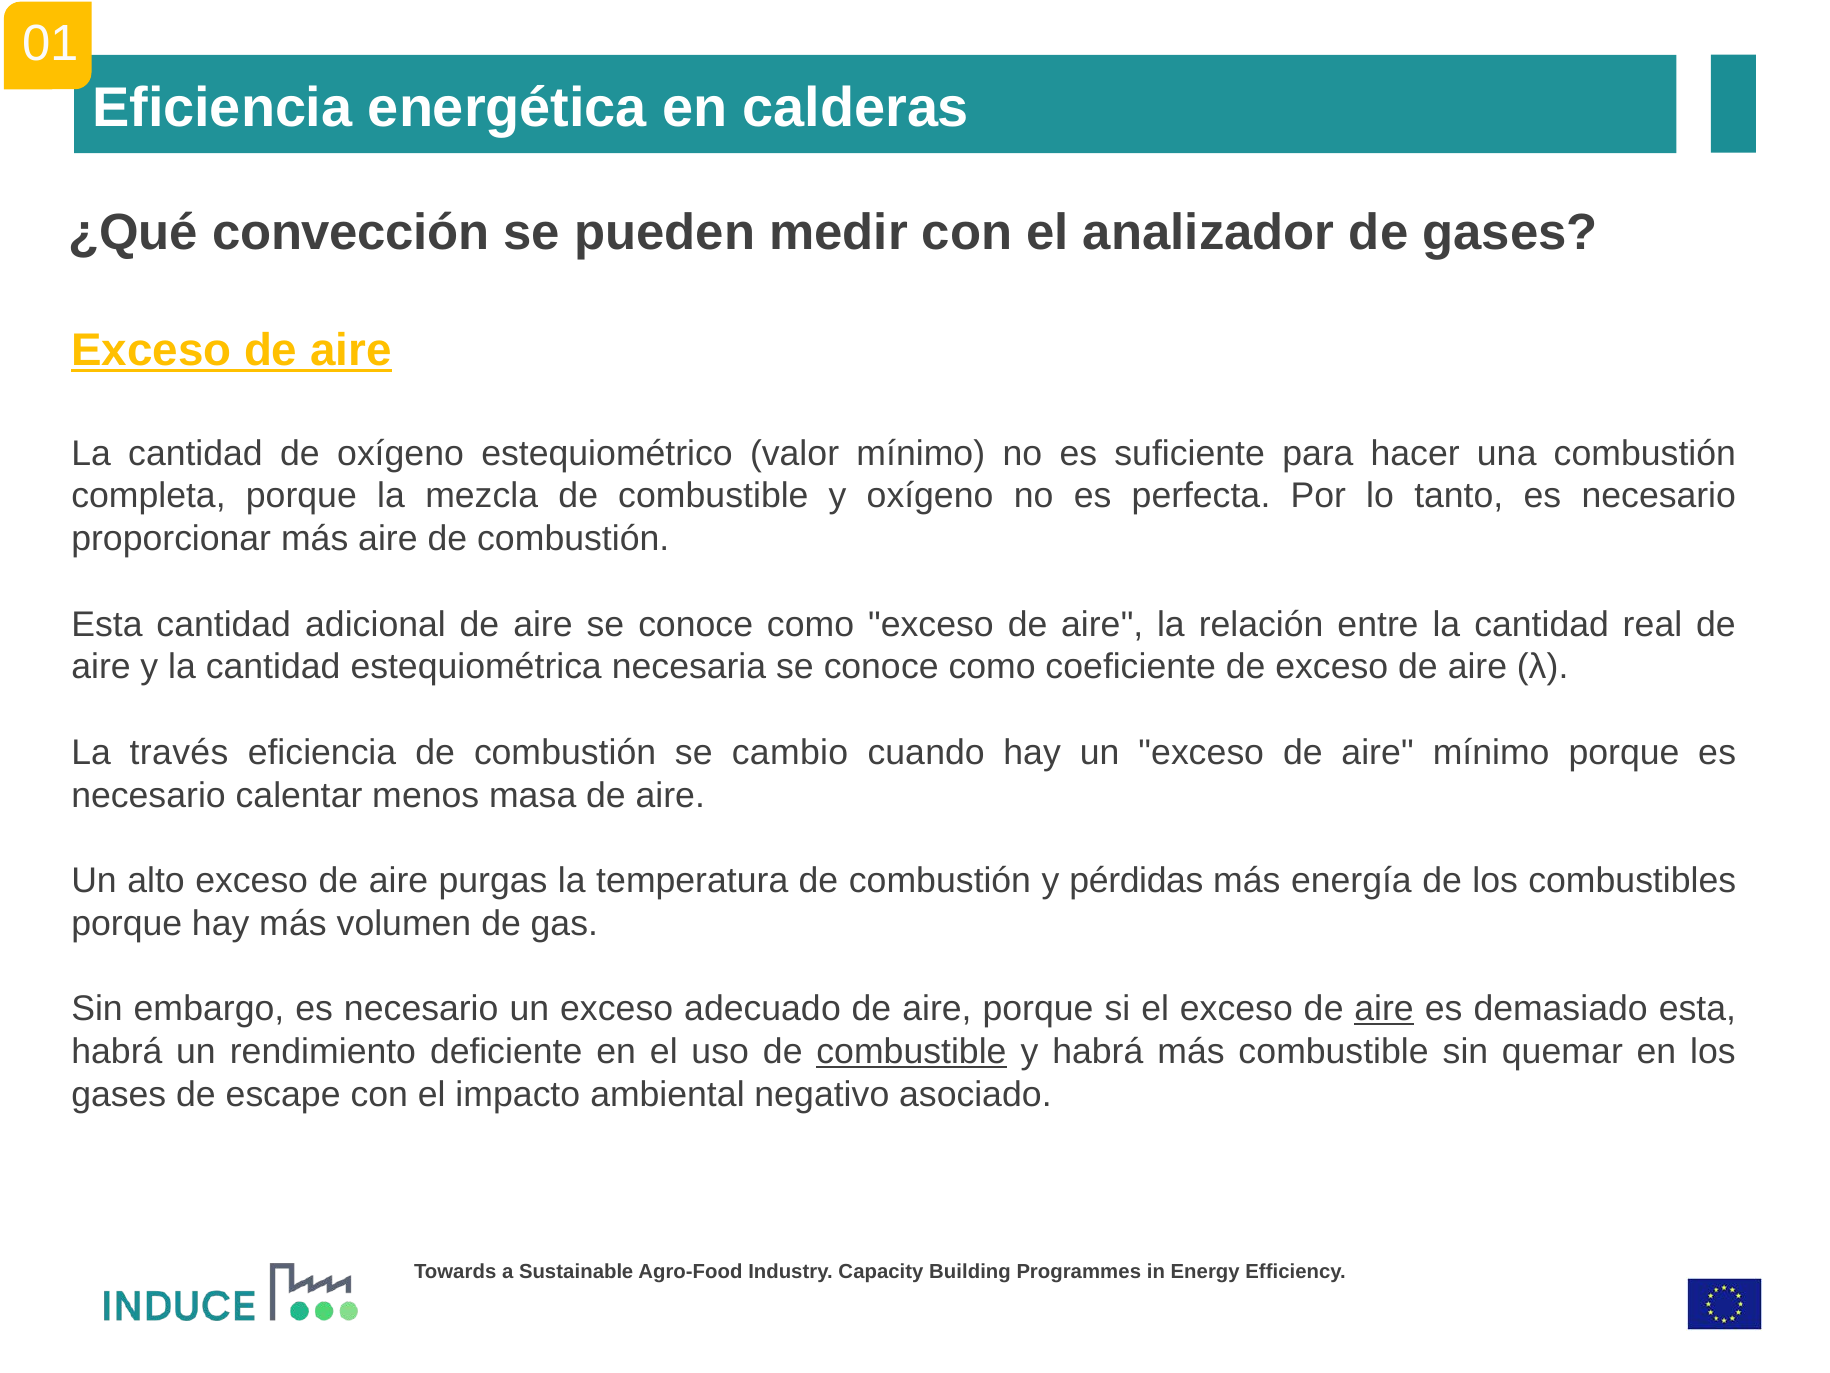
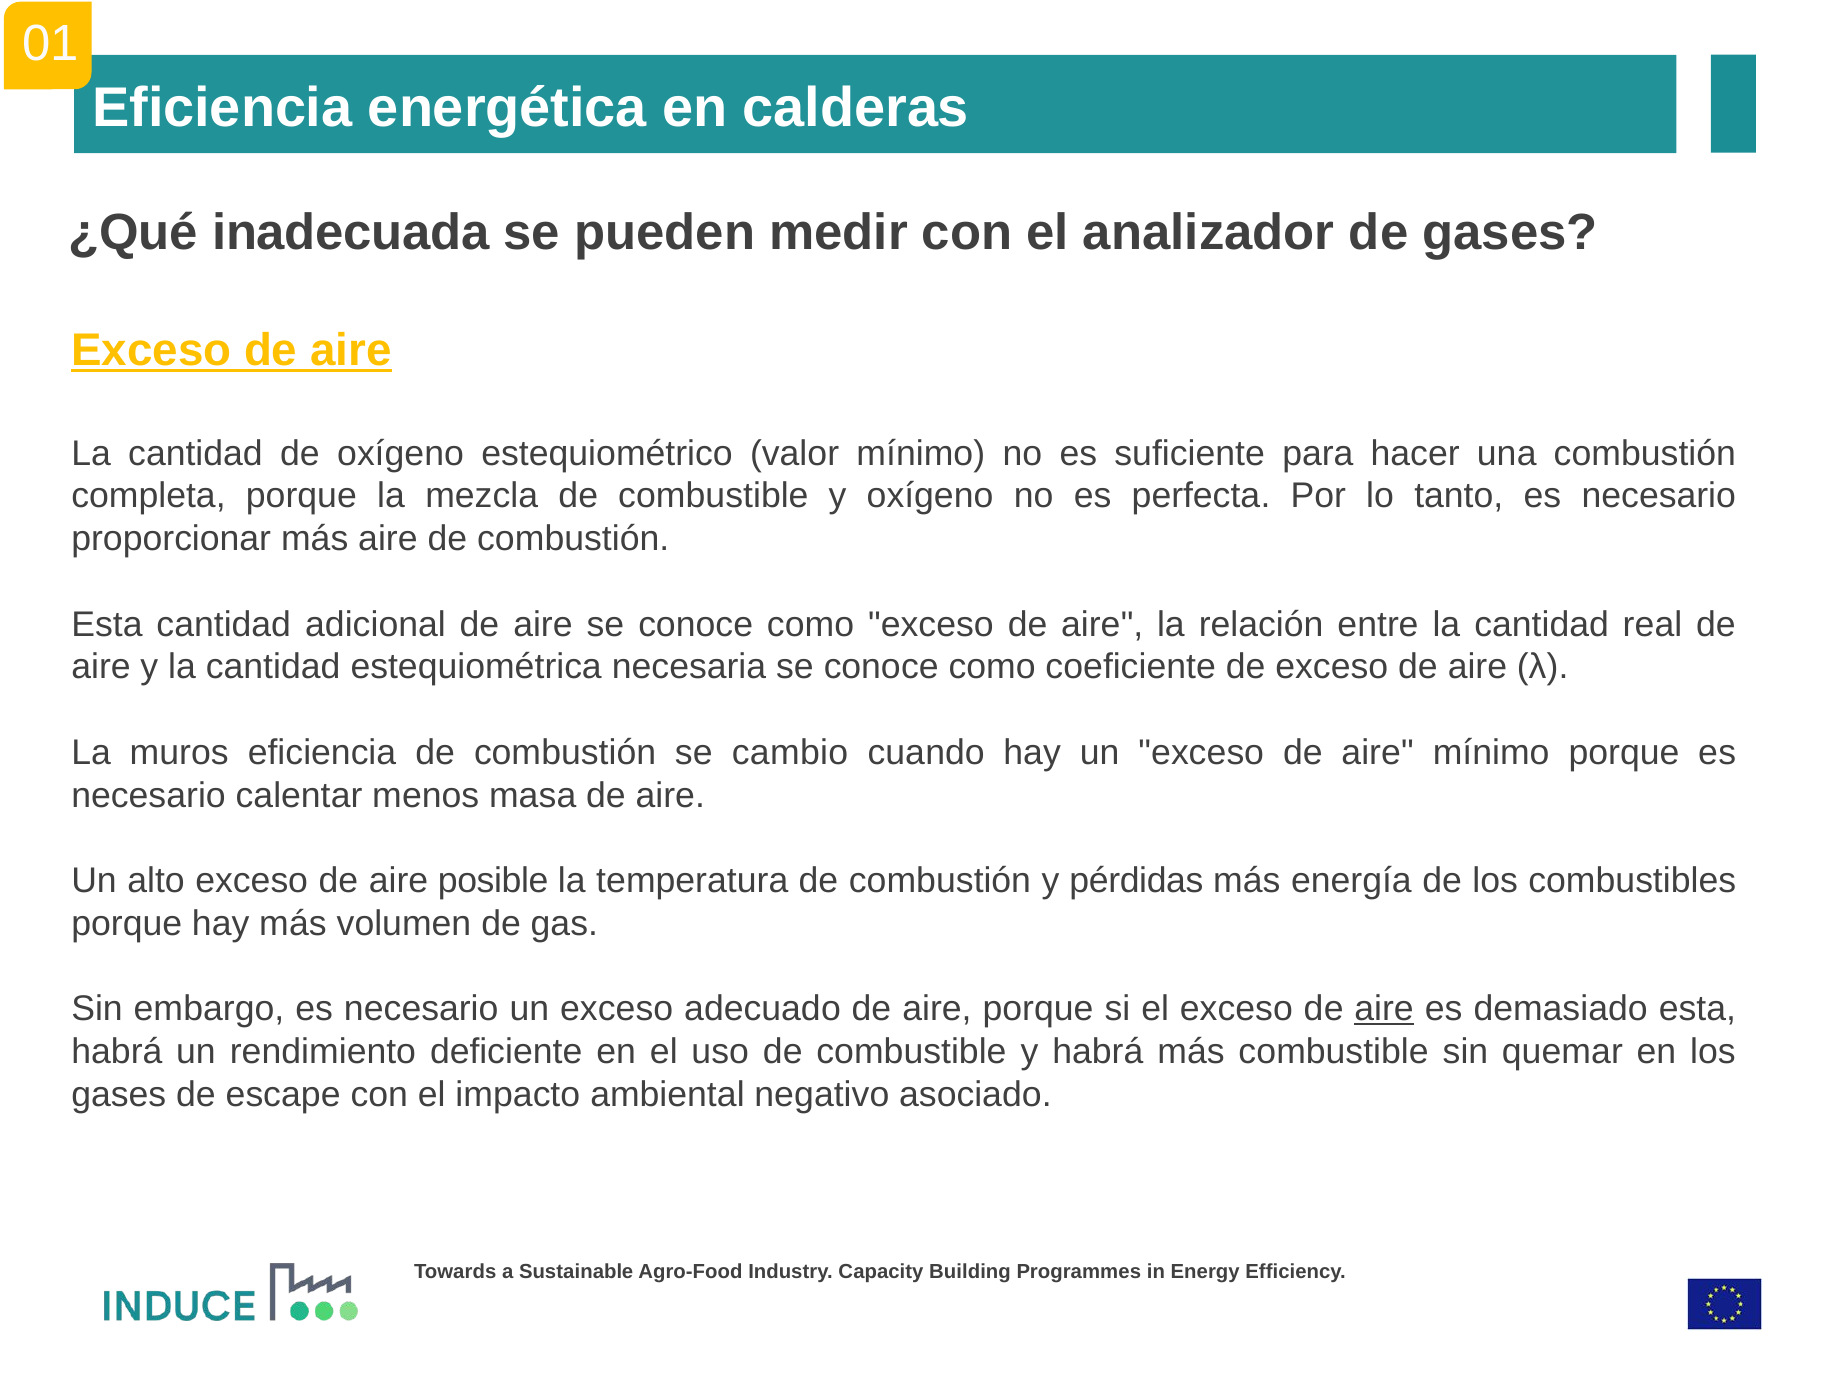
convección: convección -> inadecuada
través: través -> muros
purgas: purgas -> posible
combustible at (911, 1051) underline: present -> none
